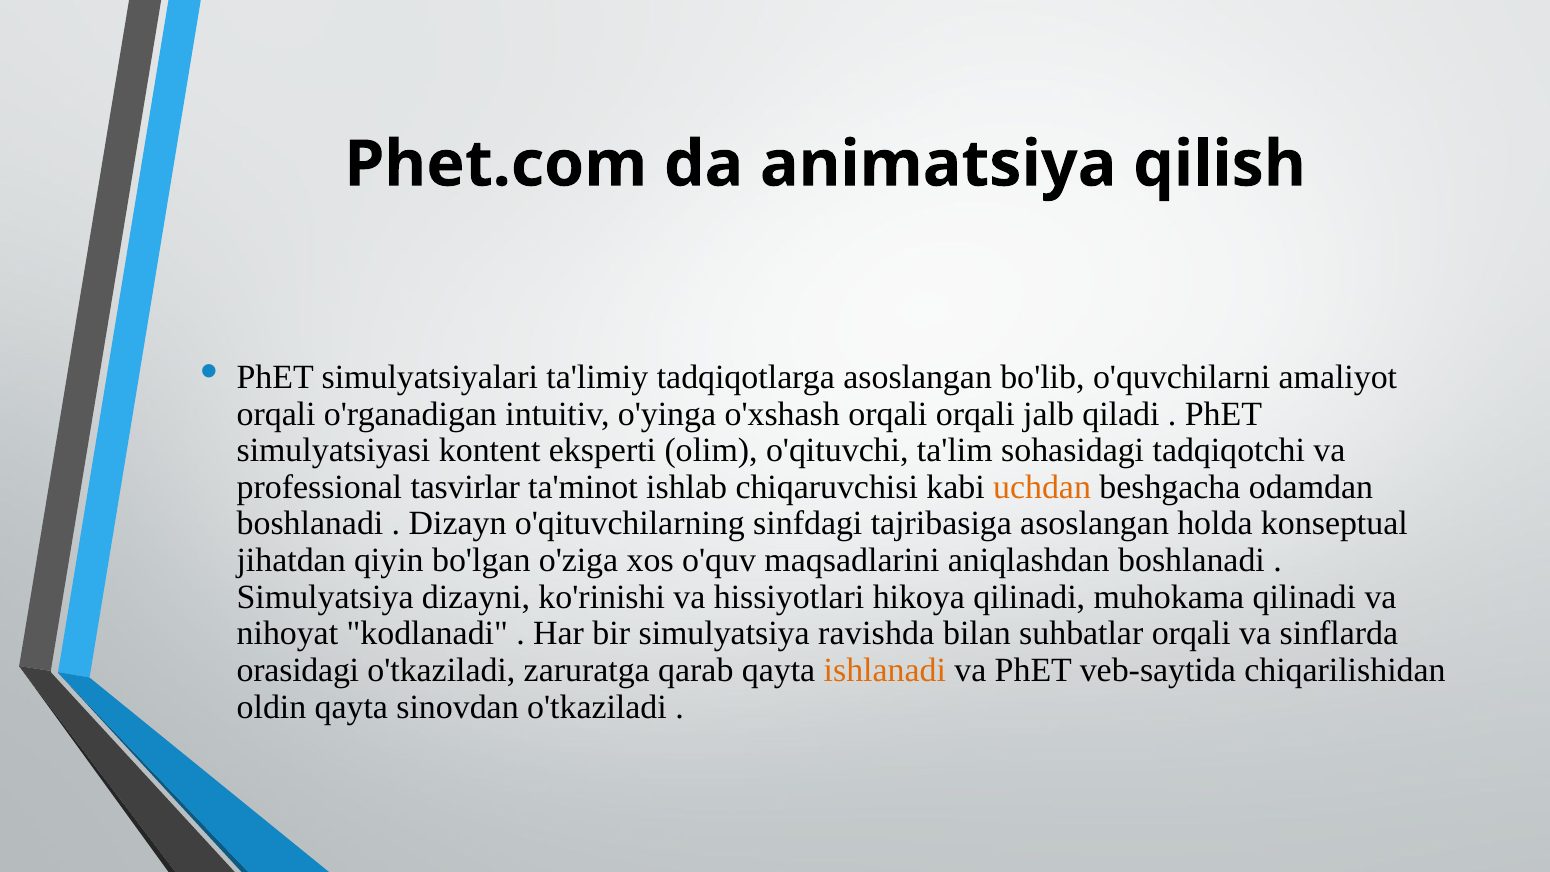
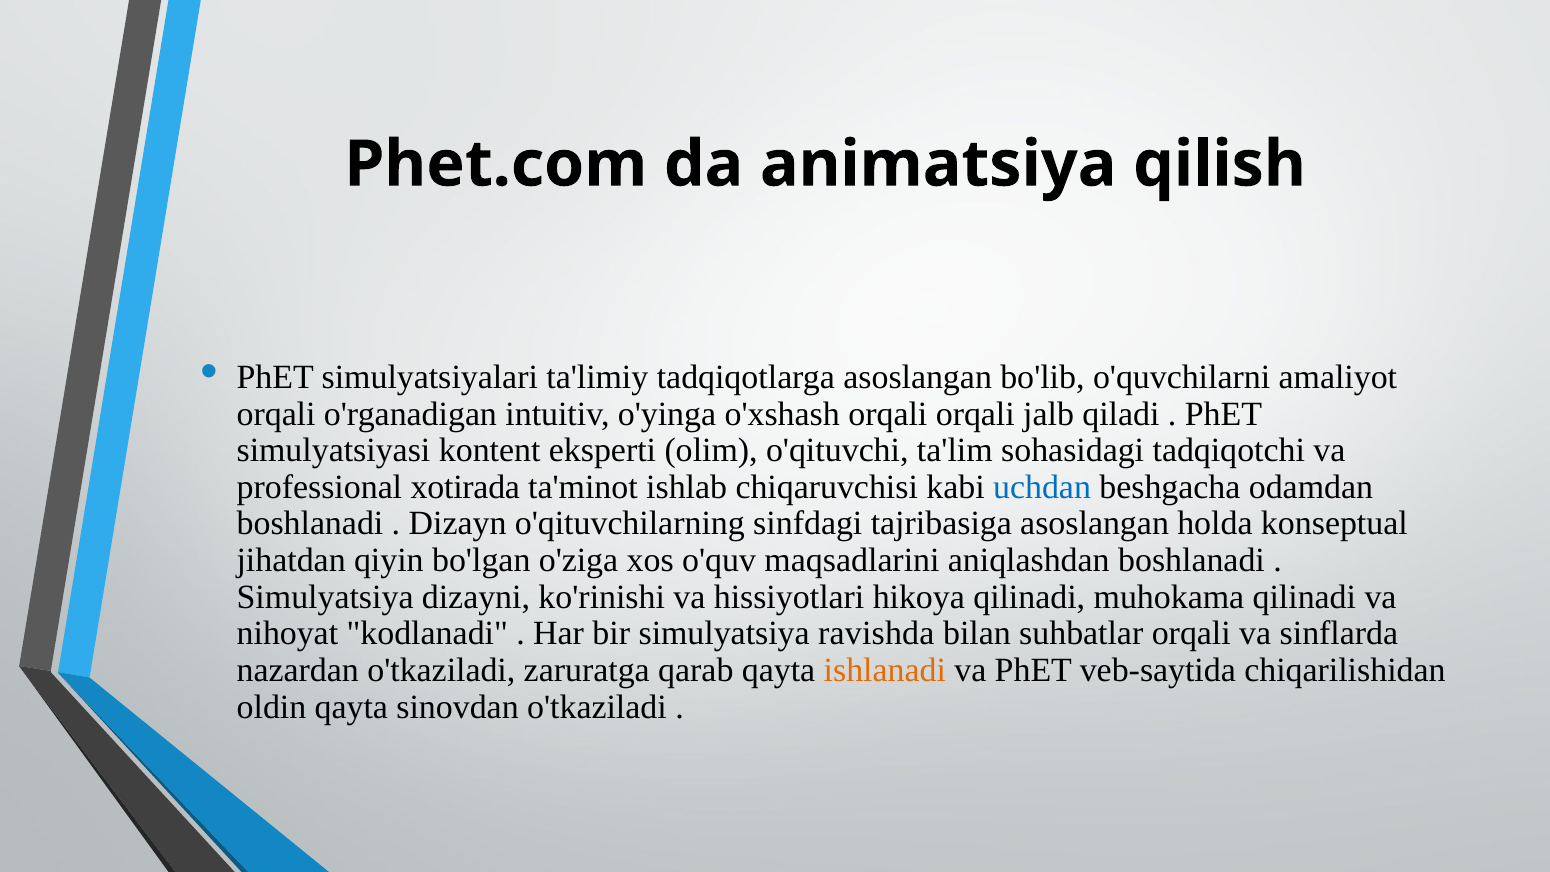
tasvirlar: tasvirlar -> xotirada
uchdan colour: orange -> blue
orasidagi: orasidagi -> nazardan
